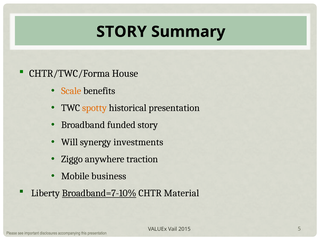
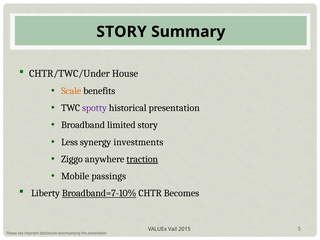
CHTR/TWC/Forma: CHTR/TWC/Forma -> CHTR/TWC/Under
spotty colour: orange -> purple
funded: funded -> limited
Will: Will -> Less
traction underline: none -> present
business: business -> passings
Material: Material -> Becomes
